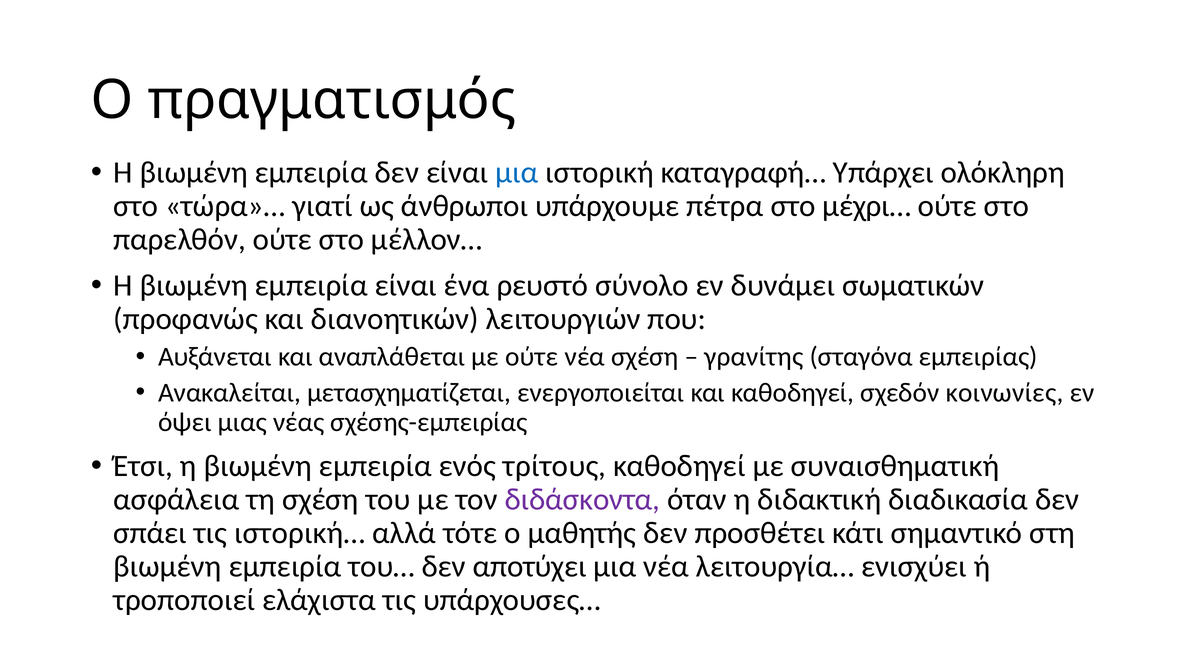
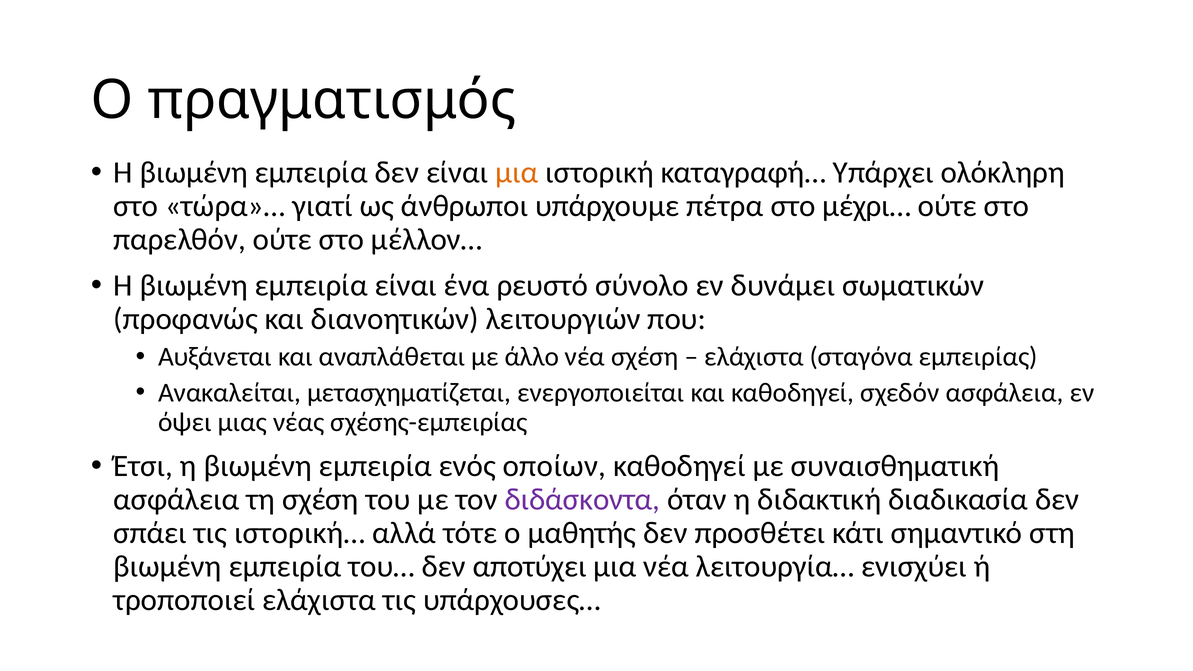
μια at (517, 173) colour: blue -> orange
με ούτε: ούτε -> άλλο
γρανίτης at (754, 357): γρανίτης -> ελάχιστα
σχεδόν κοινωνίες: κοινωνίες -> ασφάλεια
τρίτους: τρίτους -> οποίων
